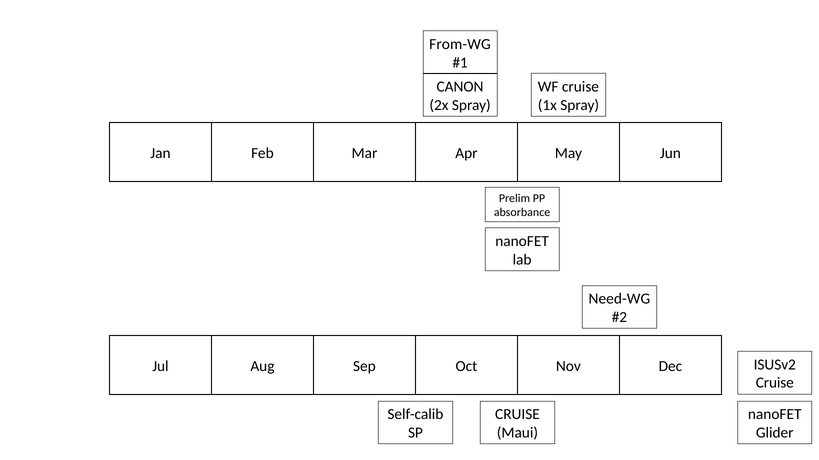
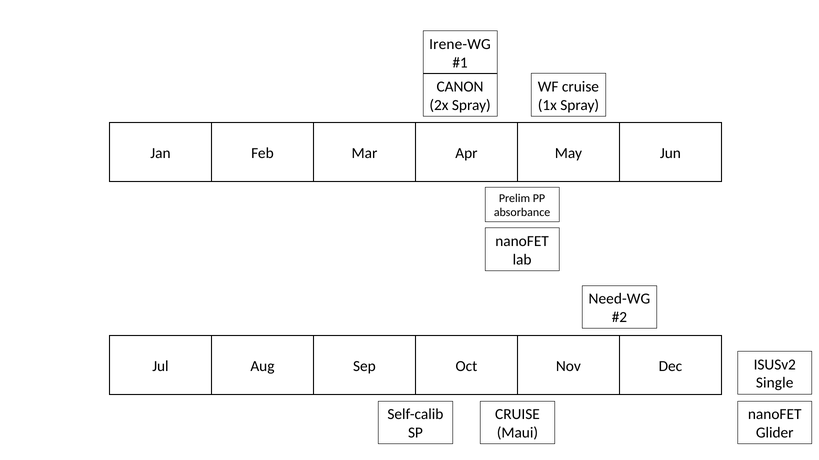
From-WG: From-WG -> Irene-WG
Cruise at (775, 384): Cruise -> Single
